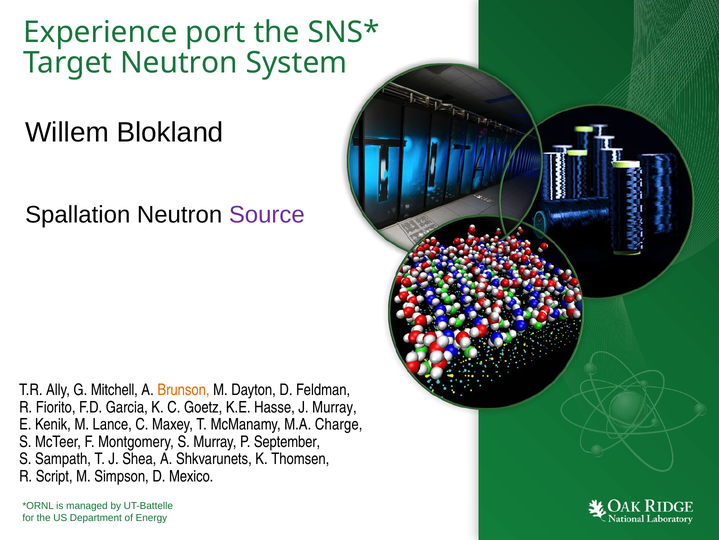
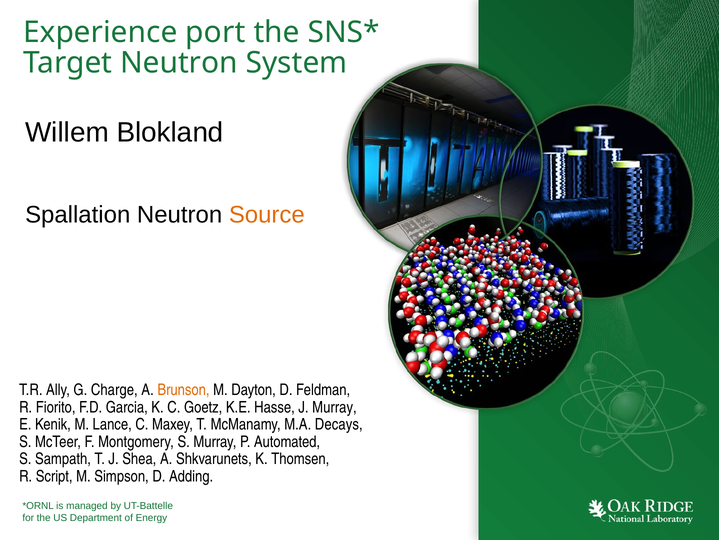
Source colour: purple -> orange
Mitchell: Mitchell -> Charge
Charge: Charge -> Decays
September: September -> Automated
Mexico: Mexico -> Adding
